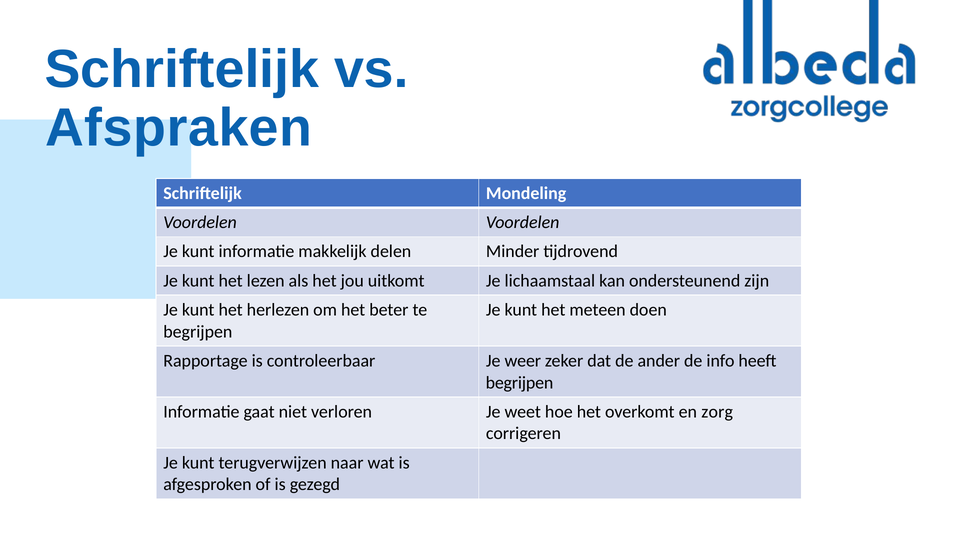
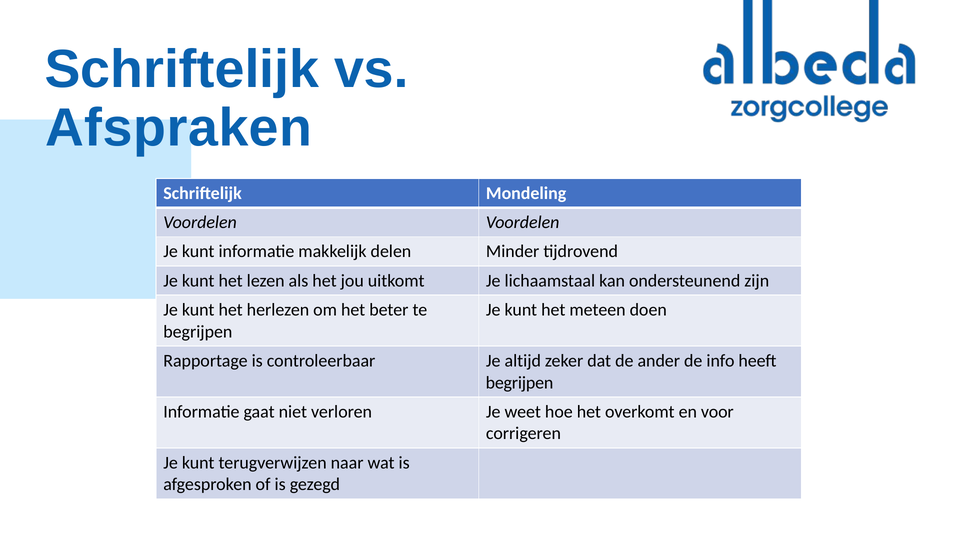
weer: weer -> altijd
zorg: zorg -> voor
